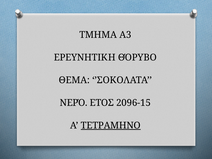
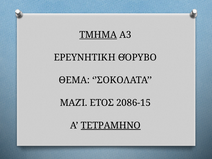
ΤΜΗΜΑ underline: none -> present
ΝΕΡΌ: ΝΕΡΌ -> ΜΑΖΊ
2096-15: 2096-15 -> 2086-15
